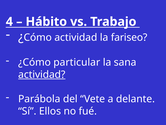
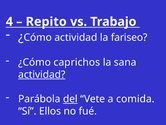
Hábito: Hábito -> Repito
particular: particular -> caprichos
del underline: none -> present
delante: delante -> comida
